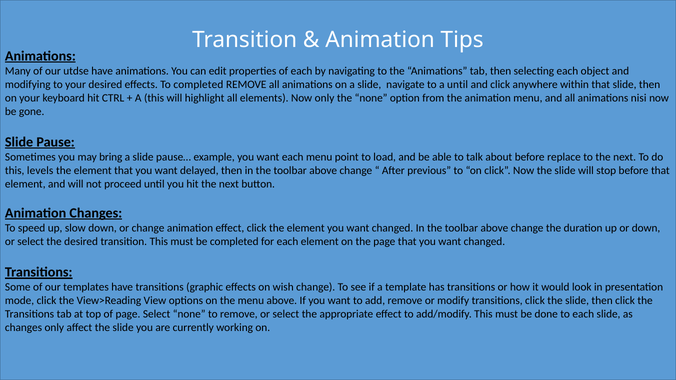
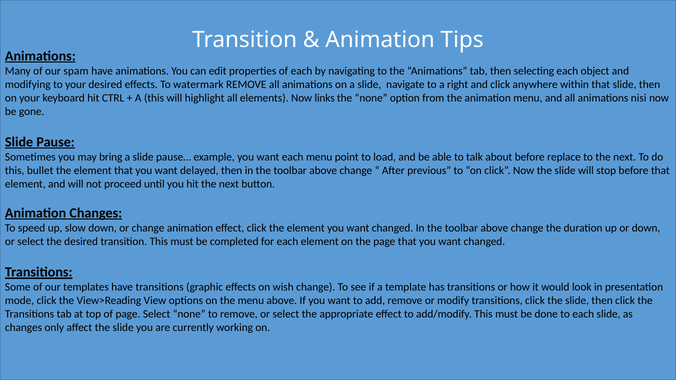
utdse: utdse -> spam
To completed: completed -> watermark
a until: until -> right
Now only: only -> links
levels: levels -> bullet
